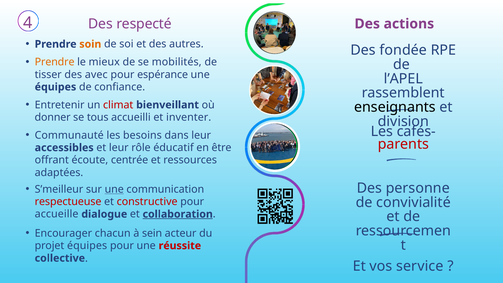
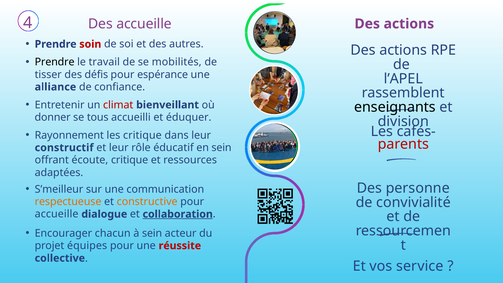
Des respecté: respecté -> accueille
soin colour: orange -> red
fondée at (403, 50): fondée -> actions
Prendre at (55, 62) colour: orange -> black
mieux: mieux -> travail
avec: avec -> défis
équipes at (55, 87): équipes -> alliance
inventer: inventer -> éduquer
Communauté: Communauté -> Rayonnement
les besoins: besoins -> critique
accessibles: accessibles -> constructif
en être: être -> sein
écoute centrée: centrée -> critique
une at (114, 189) underline: present -> none
respectueuse colour: red -> orange
constructive colour: red -> orange
